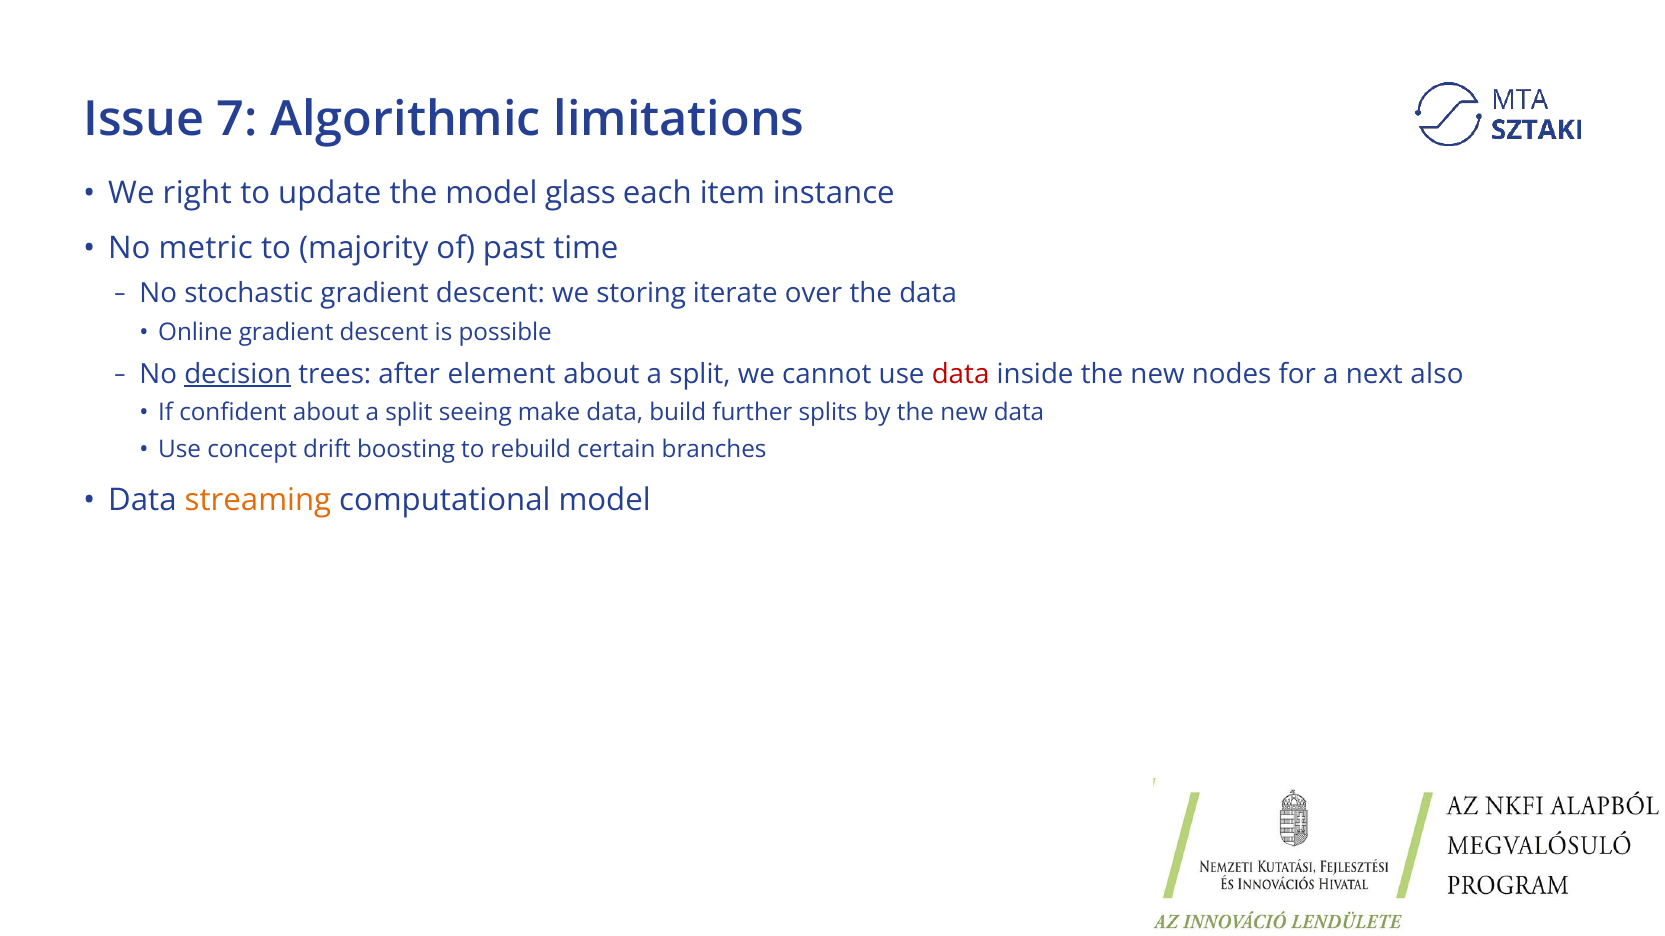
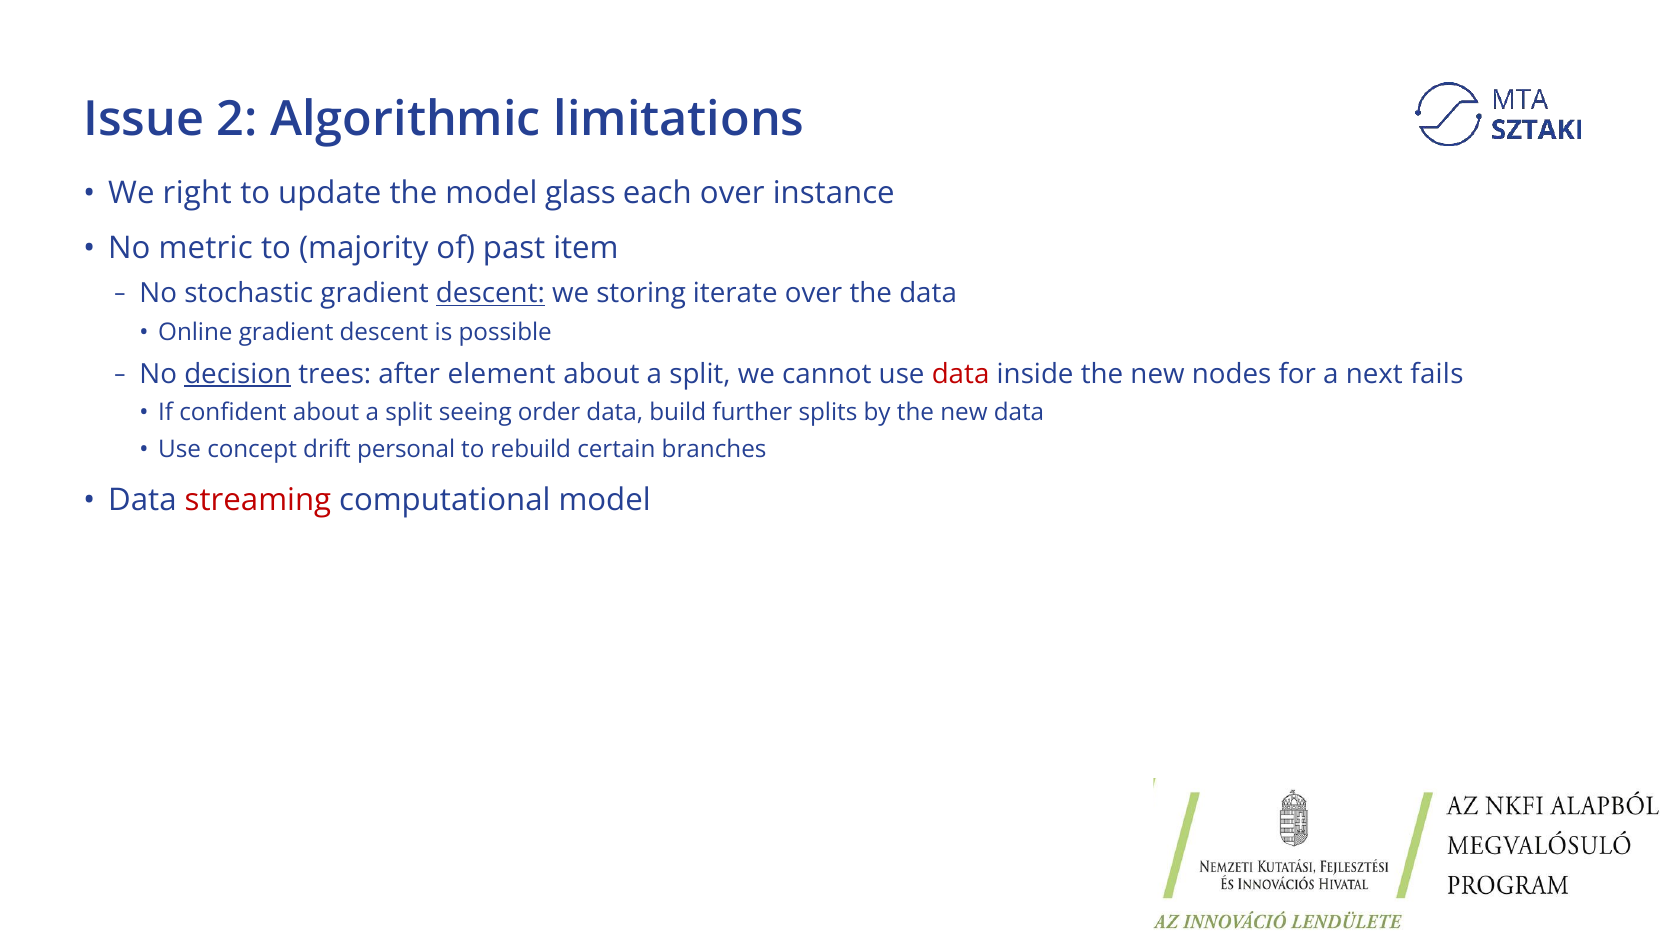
7: 7 -> 2
each item: item -> over
time: time -> item
descent at (490, 294) underline: none -> present
also: also -> fails
make: make -> order
boosting: boosting -> personal
streaming colour: orange -> red
